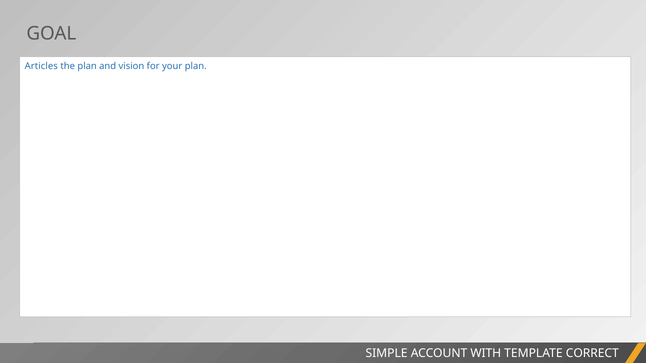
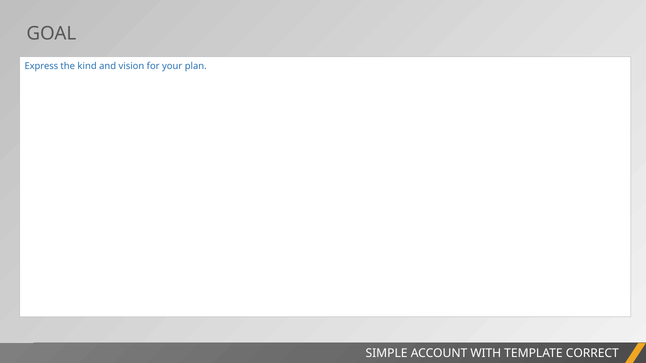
Articles: Articles -> Express
the plan: plan -> kind
